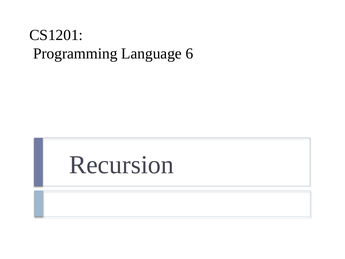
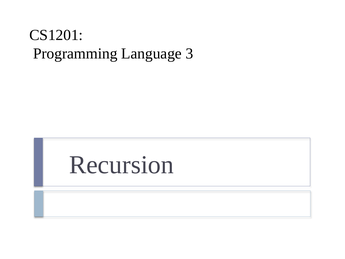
6: 6 -> 3
